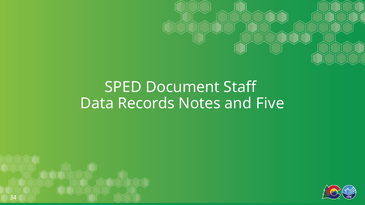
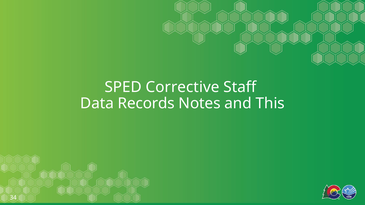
Document: Document -> Corrective
Five: Five -> This
